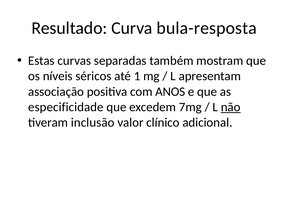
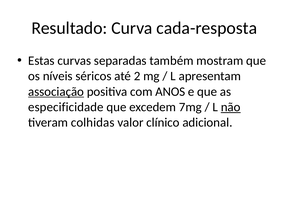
bula-resposta: bula-resposta -> cada-resposta
1: 1 -> 2
associação underline: none -> present
inclusão: inclusão -> colhidas
